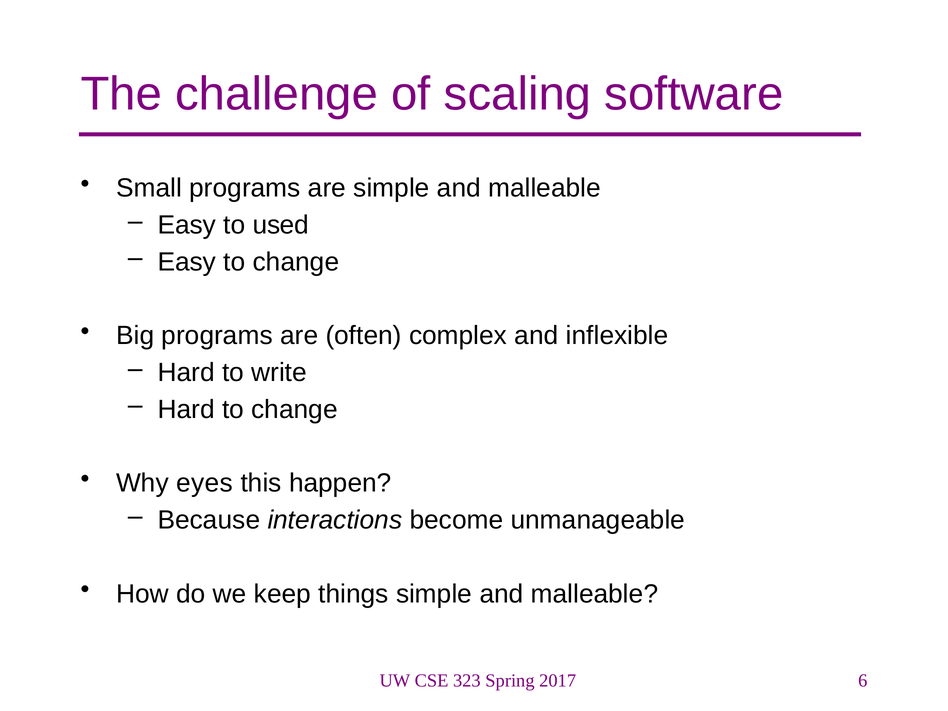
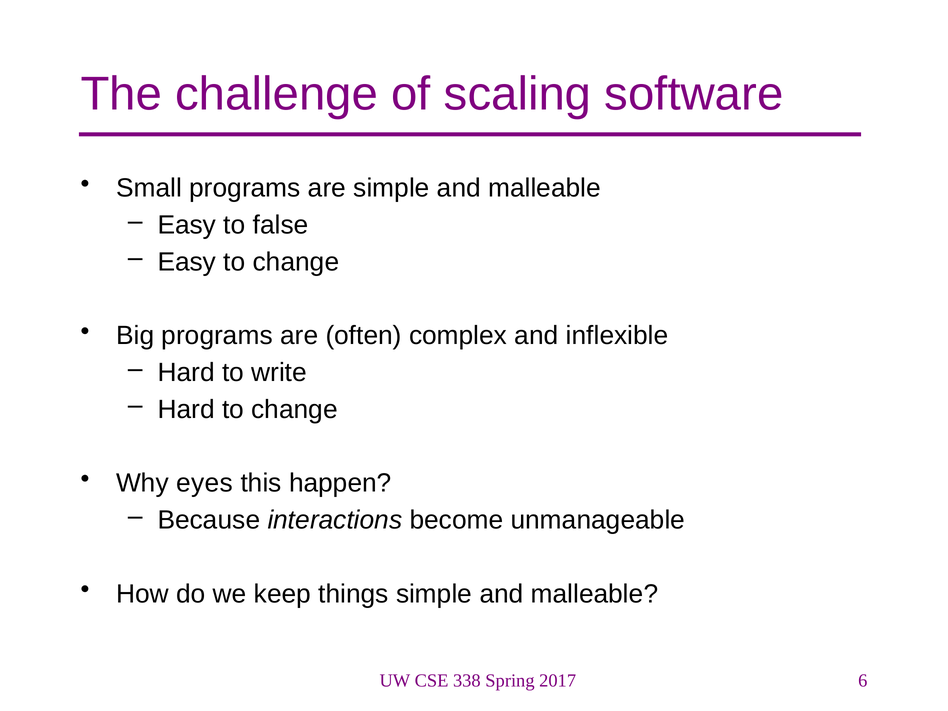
used: used -> false
323: 323 -> 338
